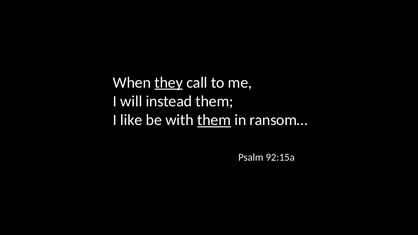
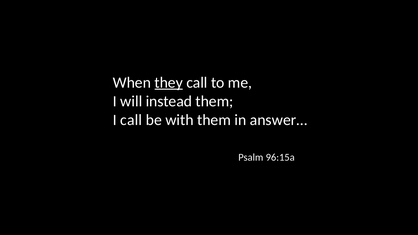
I like: like -> call
them at (214, 120) underline: present -> none
ransom…: ransom… -> answer…
92:15a: 92:15a -> 96:15a
